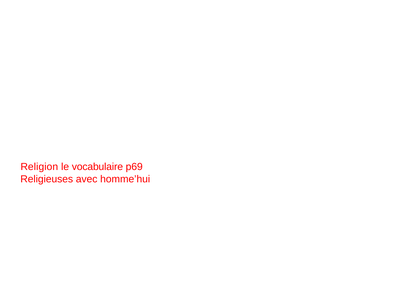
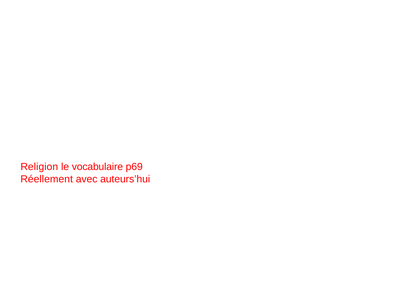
Religieuses: Religieuses -> Réellement
homme’hui: homme’hui -> auteurs’hui
